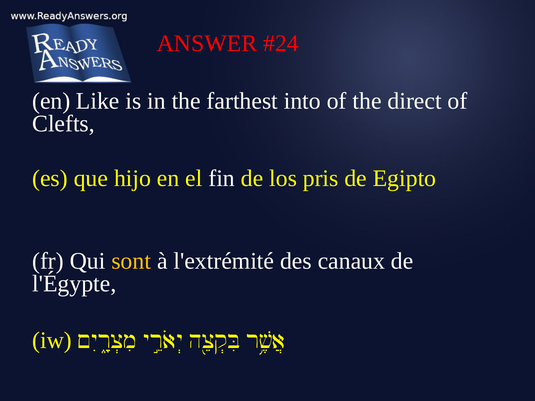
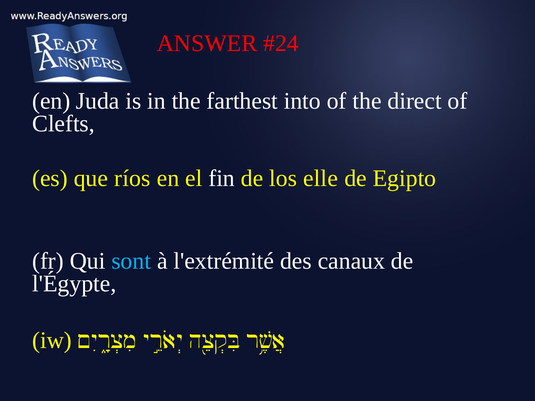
Like: Like -> Juda
hijo: hijo -> ríos
pris: pris -> elle
sont colour: yellow -> light blue
